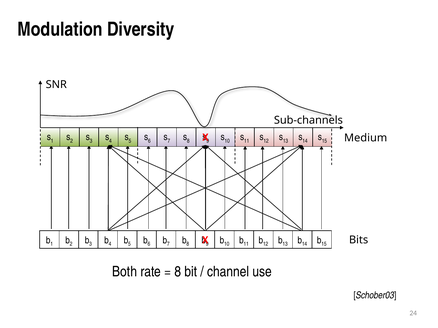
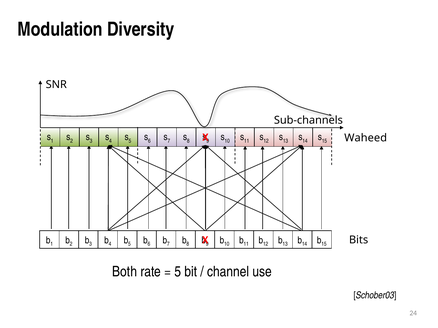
Medium: Medium -> Waheed
8 at (178, 272): 8 -> 5
